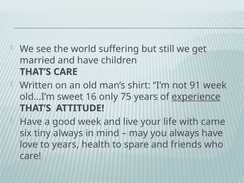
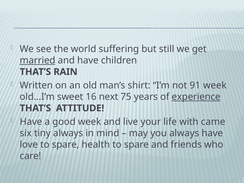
married underline: none -> present
THAT’S CARE: CARE -> RAIN
only: only -> next
love to years: years -> spare
